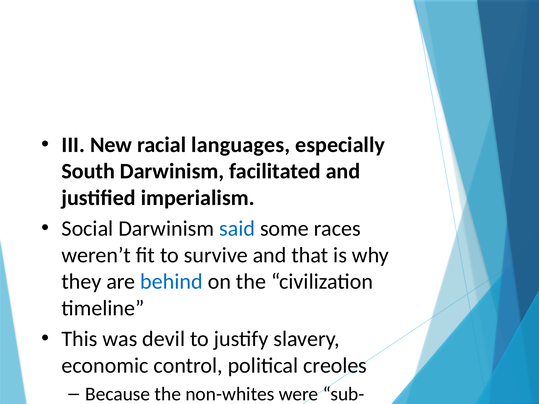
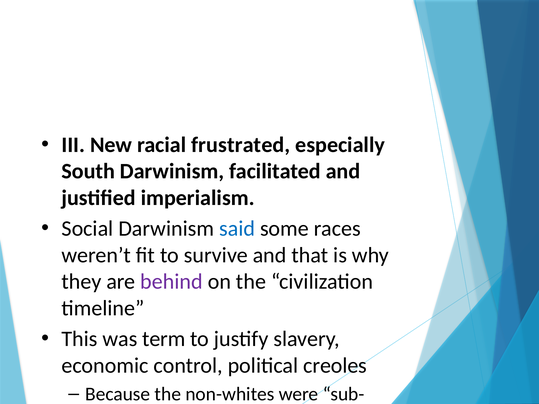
languages: languages -> frustrated
behind colour: blue -> purple
devil: devil -> term
